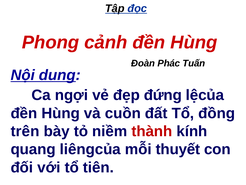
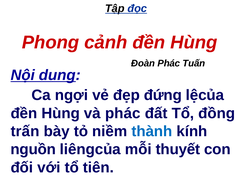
và cuồn: cuồn -> phác
trên: trên -> trấn
thành colour: red -> blue
quang: quang -> nguồn
